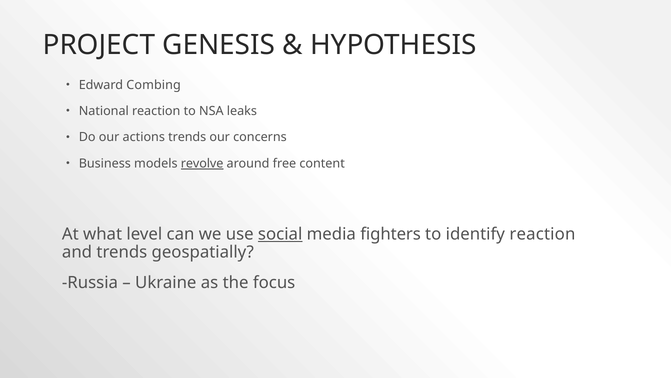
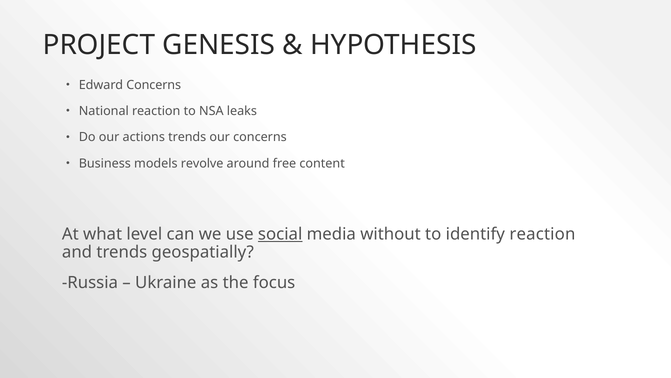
Edward Combing: Combing -> Concerns
revolve underline: present -> none
fighters: fighters -> without
